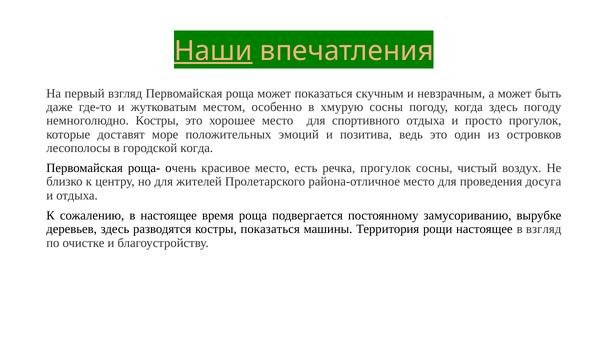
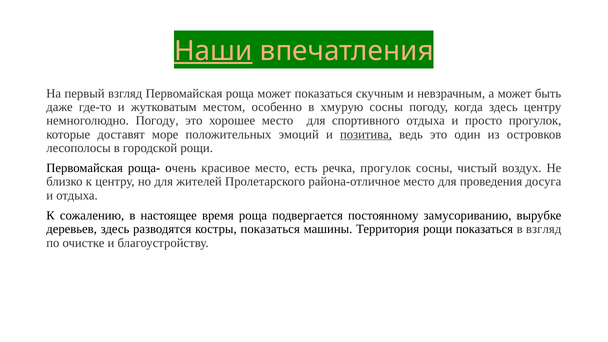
здесь погоду: погоду -> центру
немноголюдно Костры: Костры -> Погоду
позитива underline: none -> present
городской когда: когда -> рощи
рощи настоящее: настоящее -> показаться
